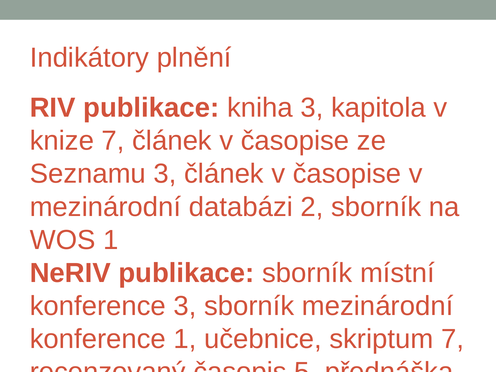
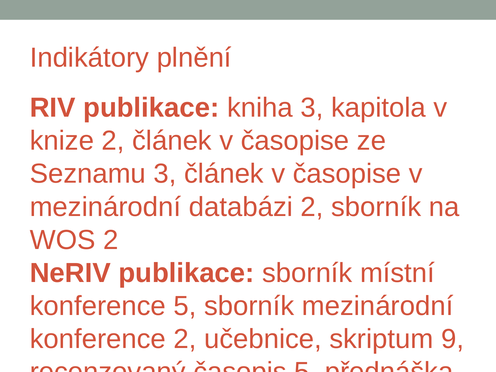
knize 7: 7 -> 2
WOS 1: 1 -> 2
konference 3: 3 -> 5
konference 1: 1 -> 2
skriptum 7: 7 -> 9
